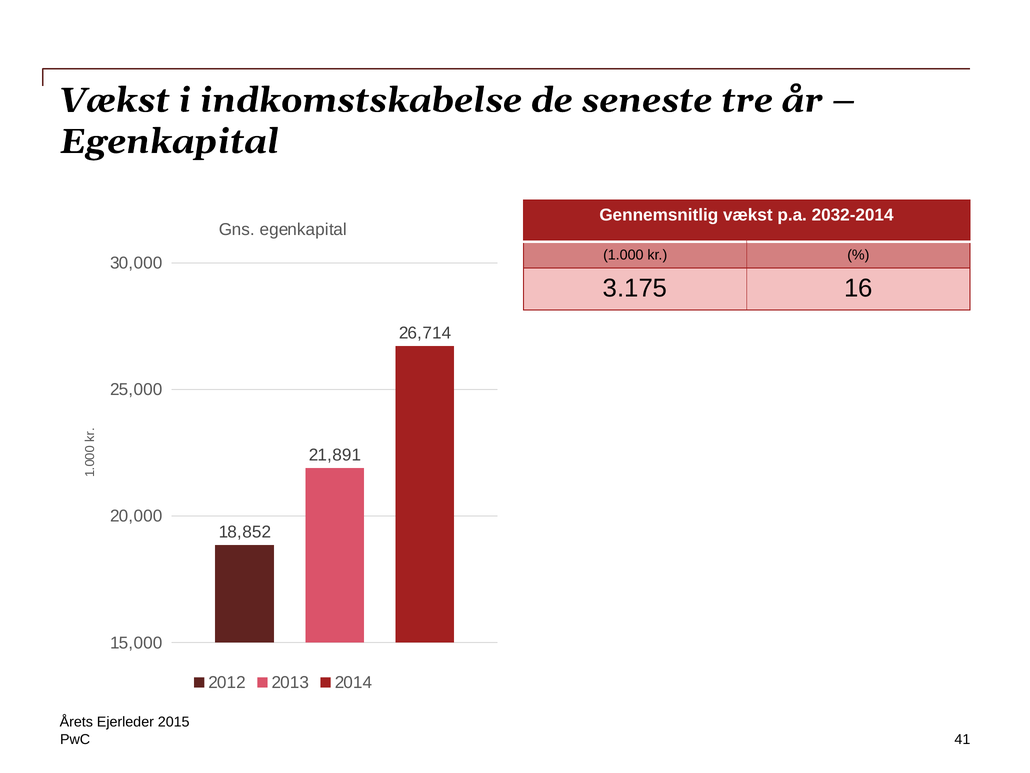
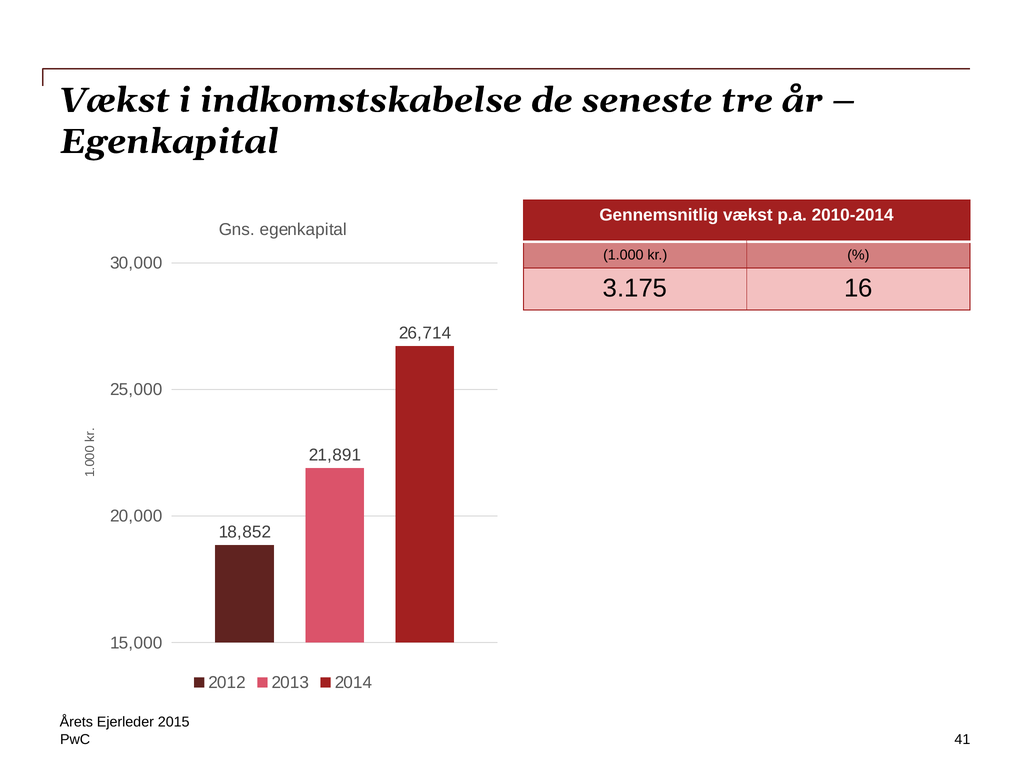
2032-2014: 2032-2014 -> 2010-2014
